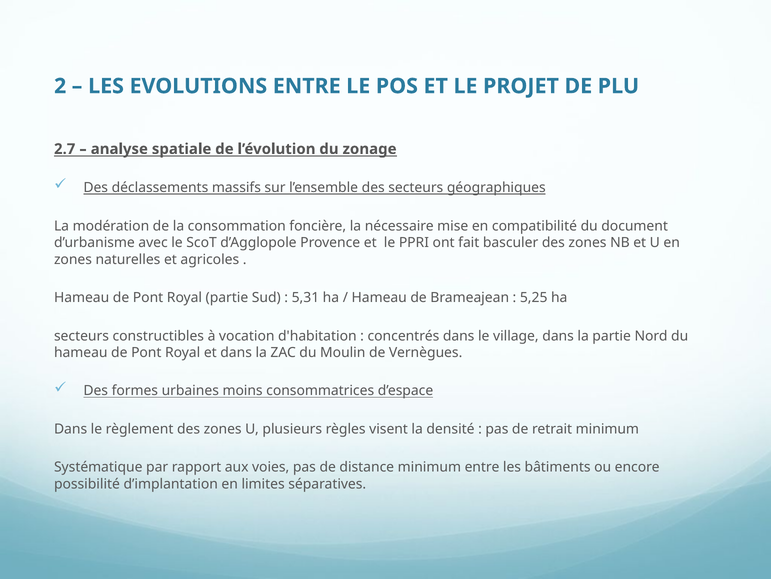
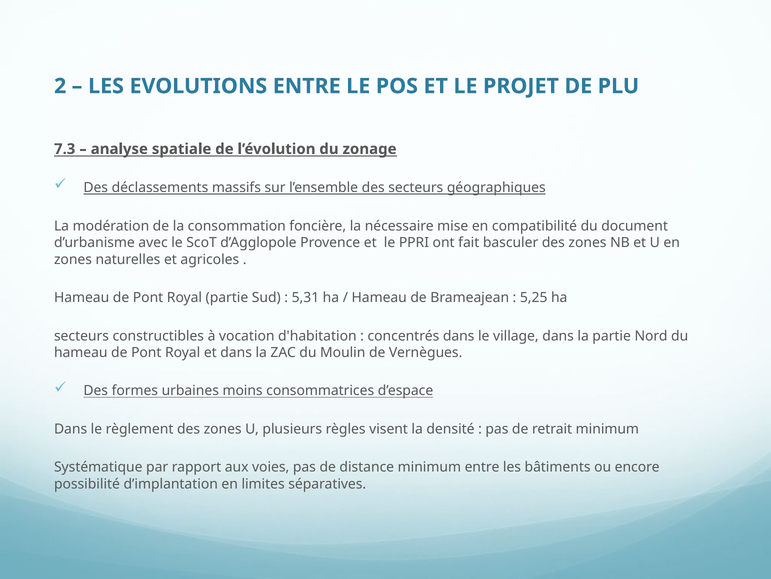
2.7: 2.7 -> 7.3
